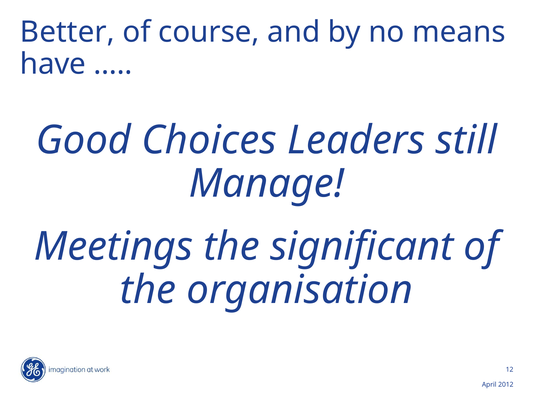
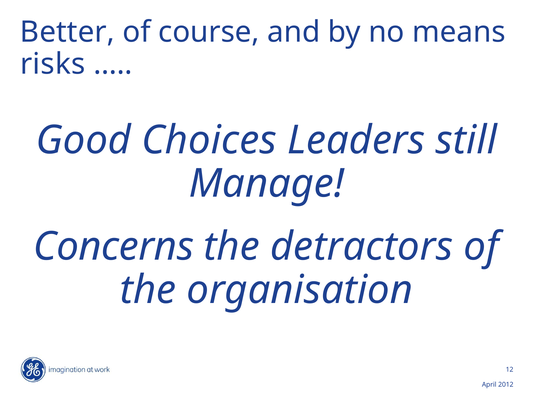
have: have -> risks
Meetings: Meetings -> Concerns
significant: significant -> detractors
